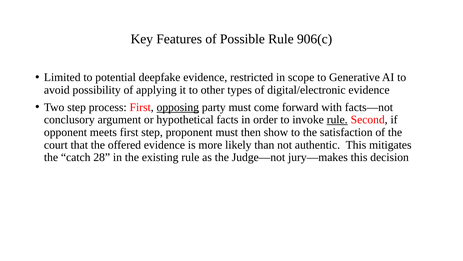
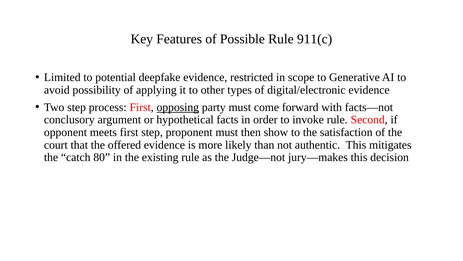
906(c: 906(c -> 911(c
rule at (337, 120) underline: present -> none
28: 28 -> 80
